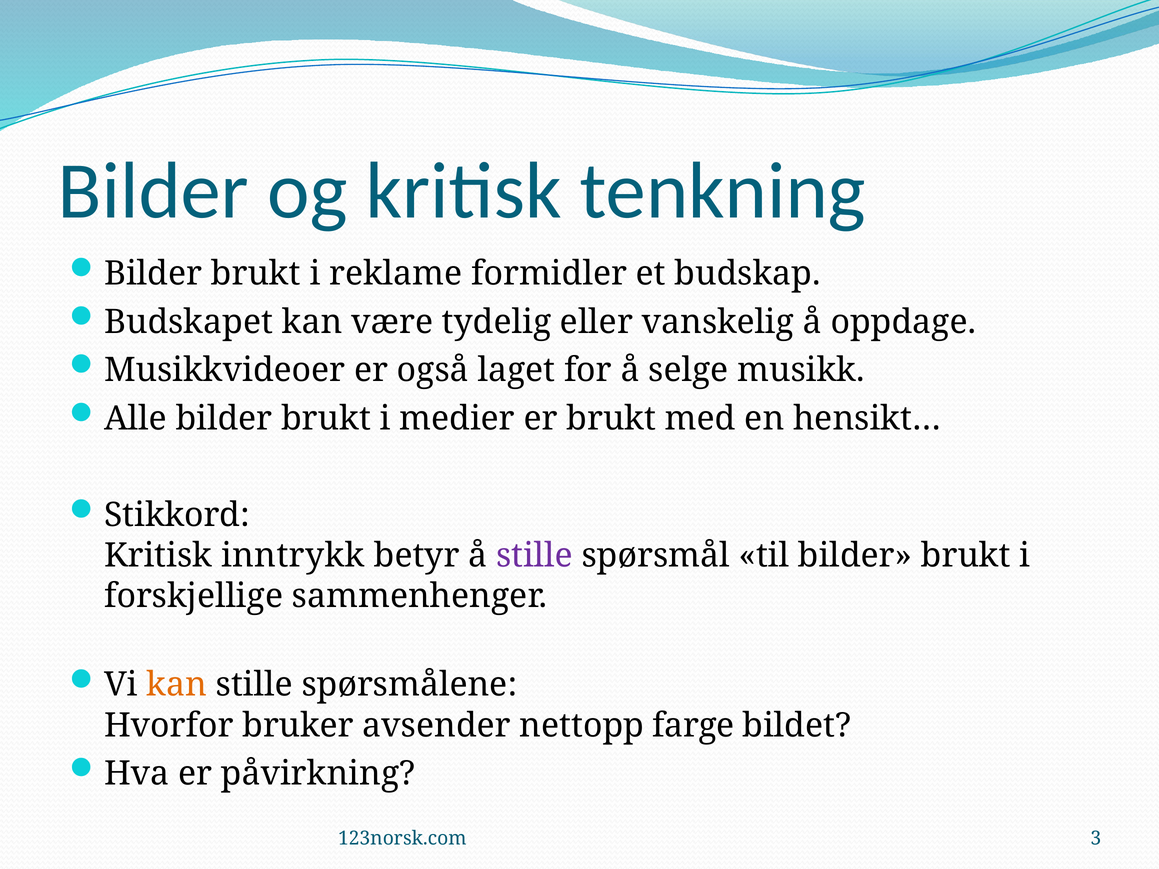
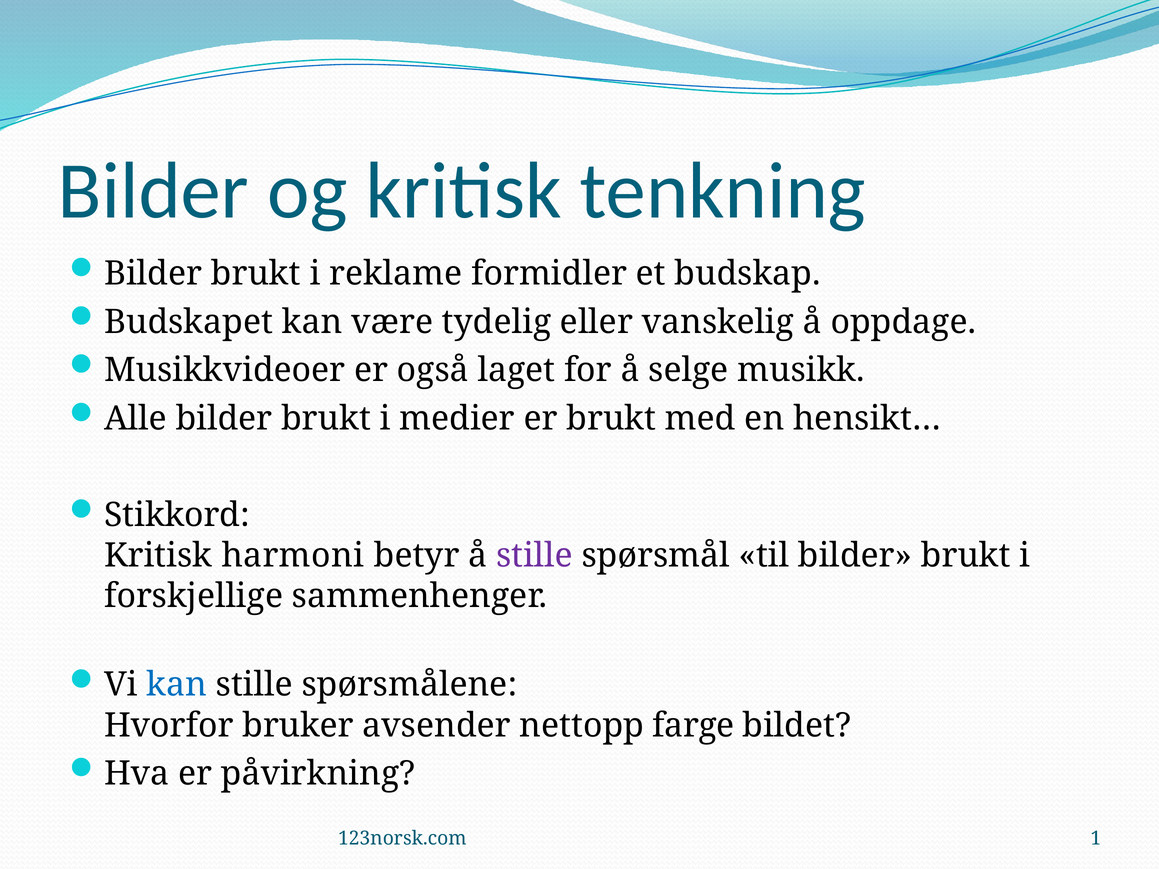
inntrykk: inntrykk -> harmoni
kan at (177, 685) colour: orange -> blue
3: 3 -> 1
